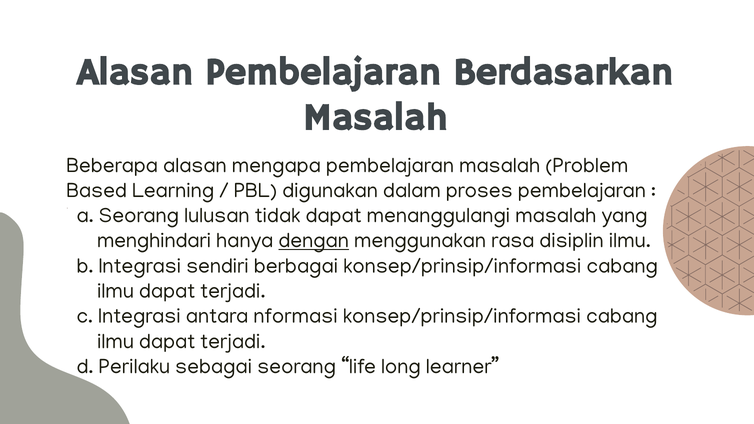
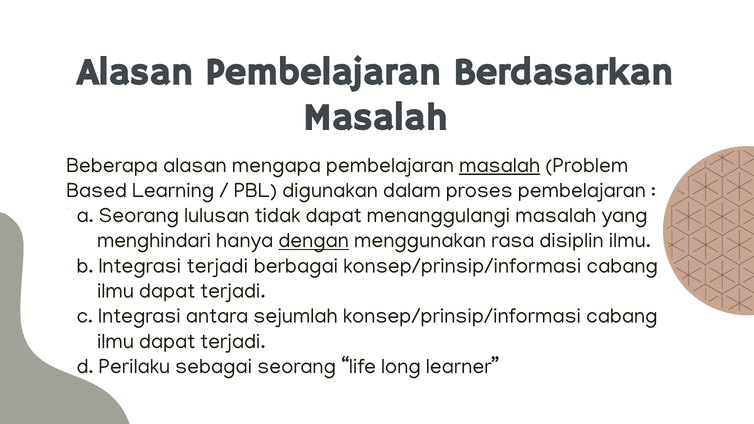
masalah at (500, 165) underline: none -> present
Integrasi sendiri: sendiri -> terjadi
nformasi: nformasi -> sejumlah
